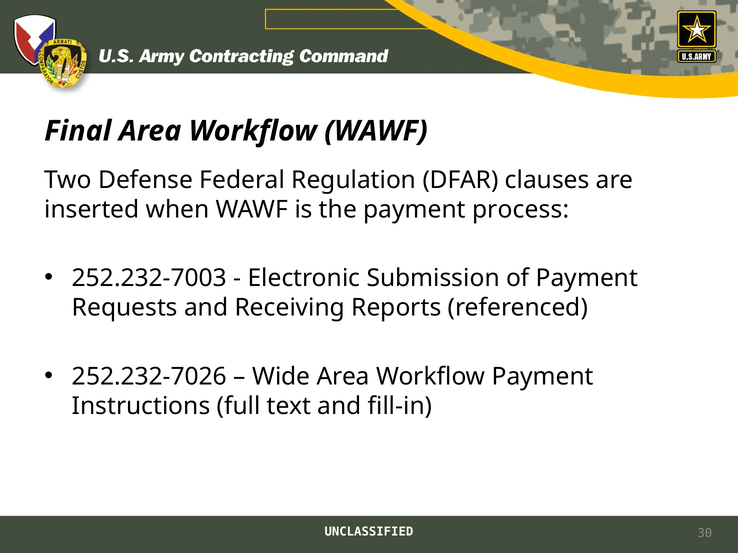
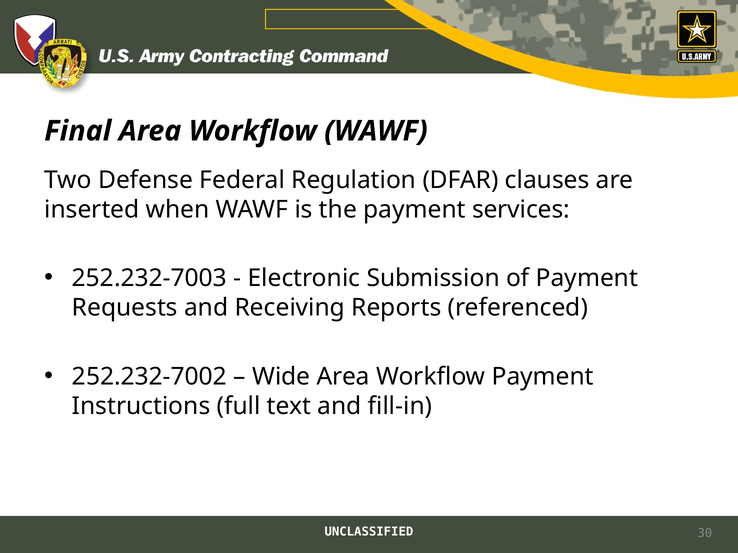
process: process -> services
252.232-7026: 252.232-7026 -> 252.232-7002
